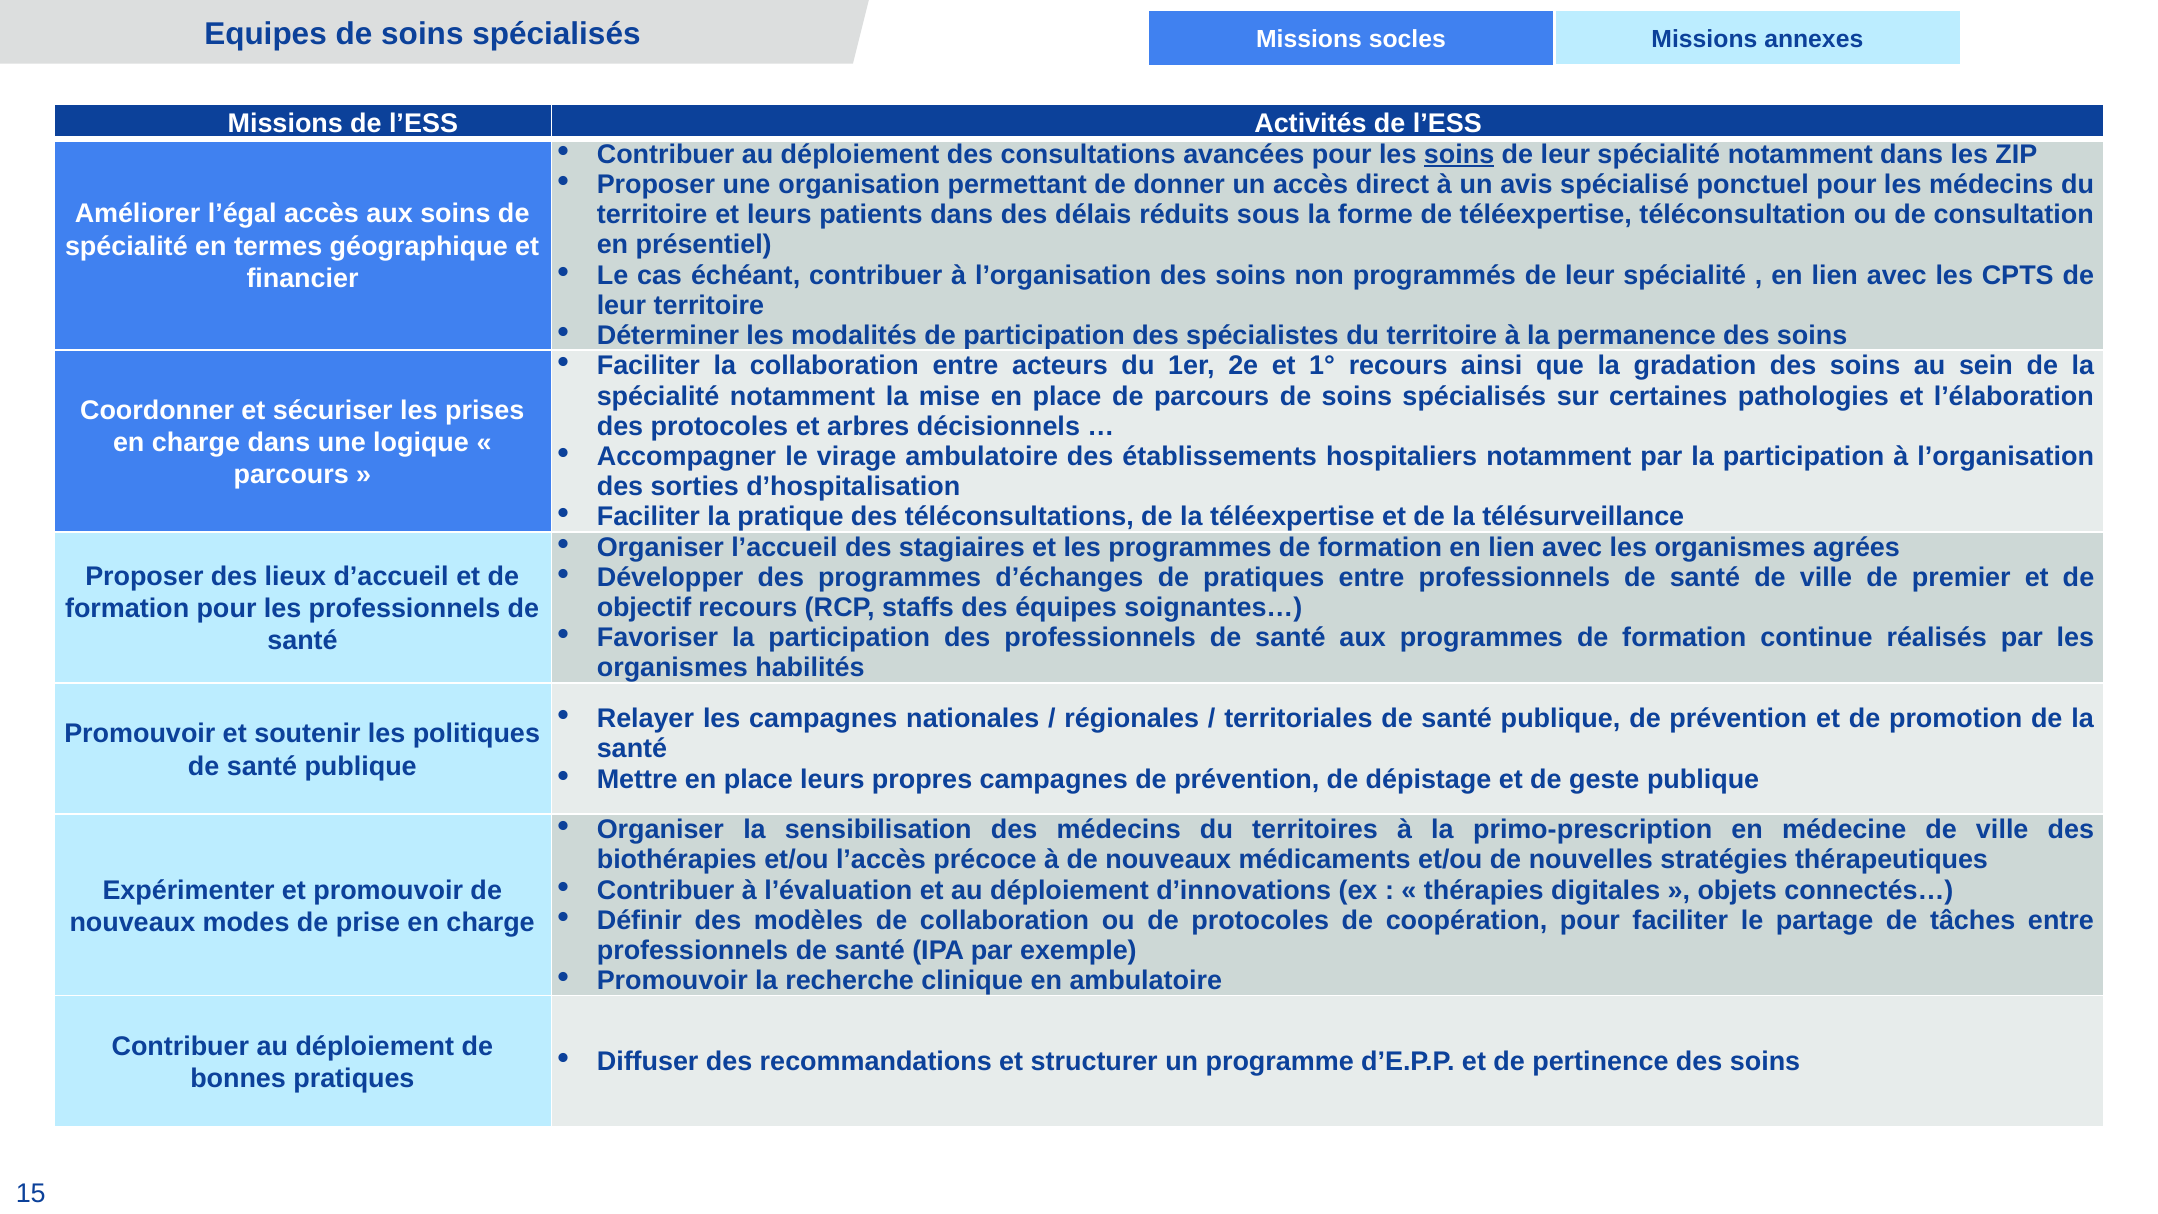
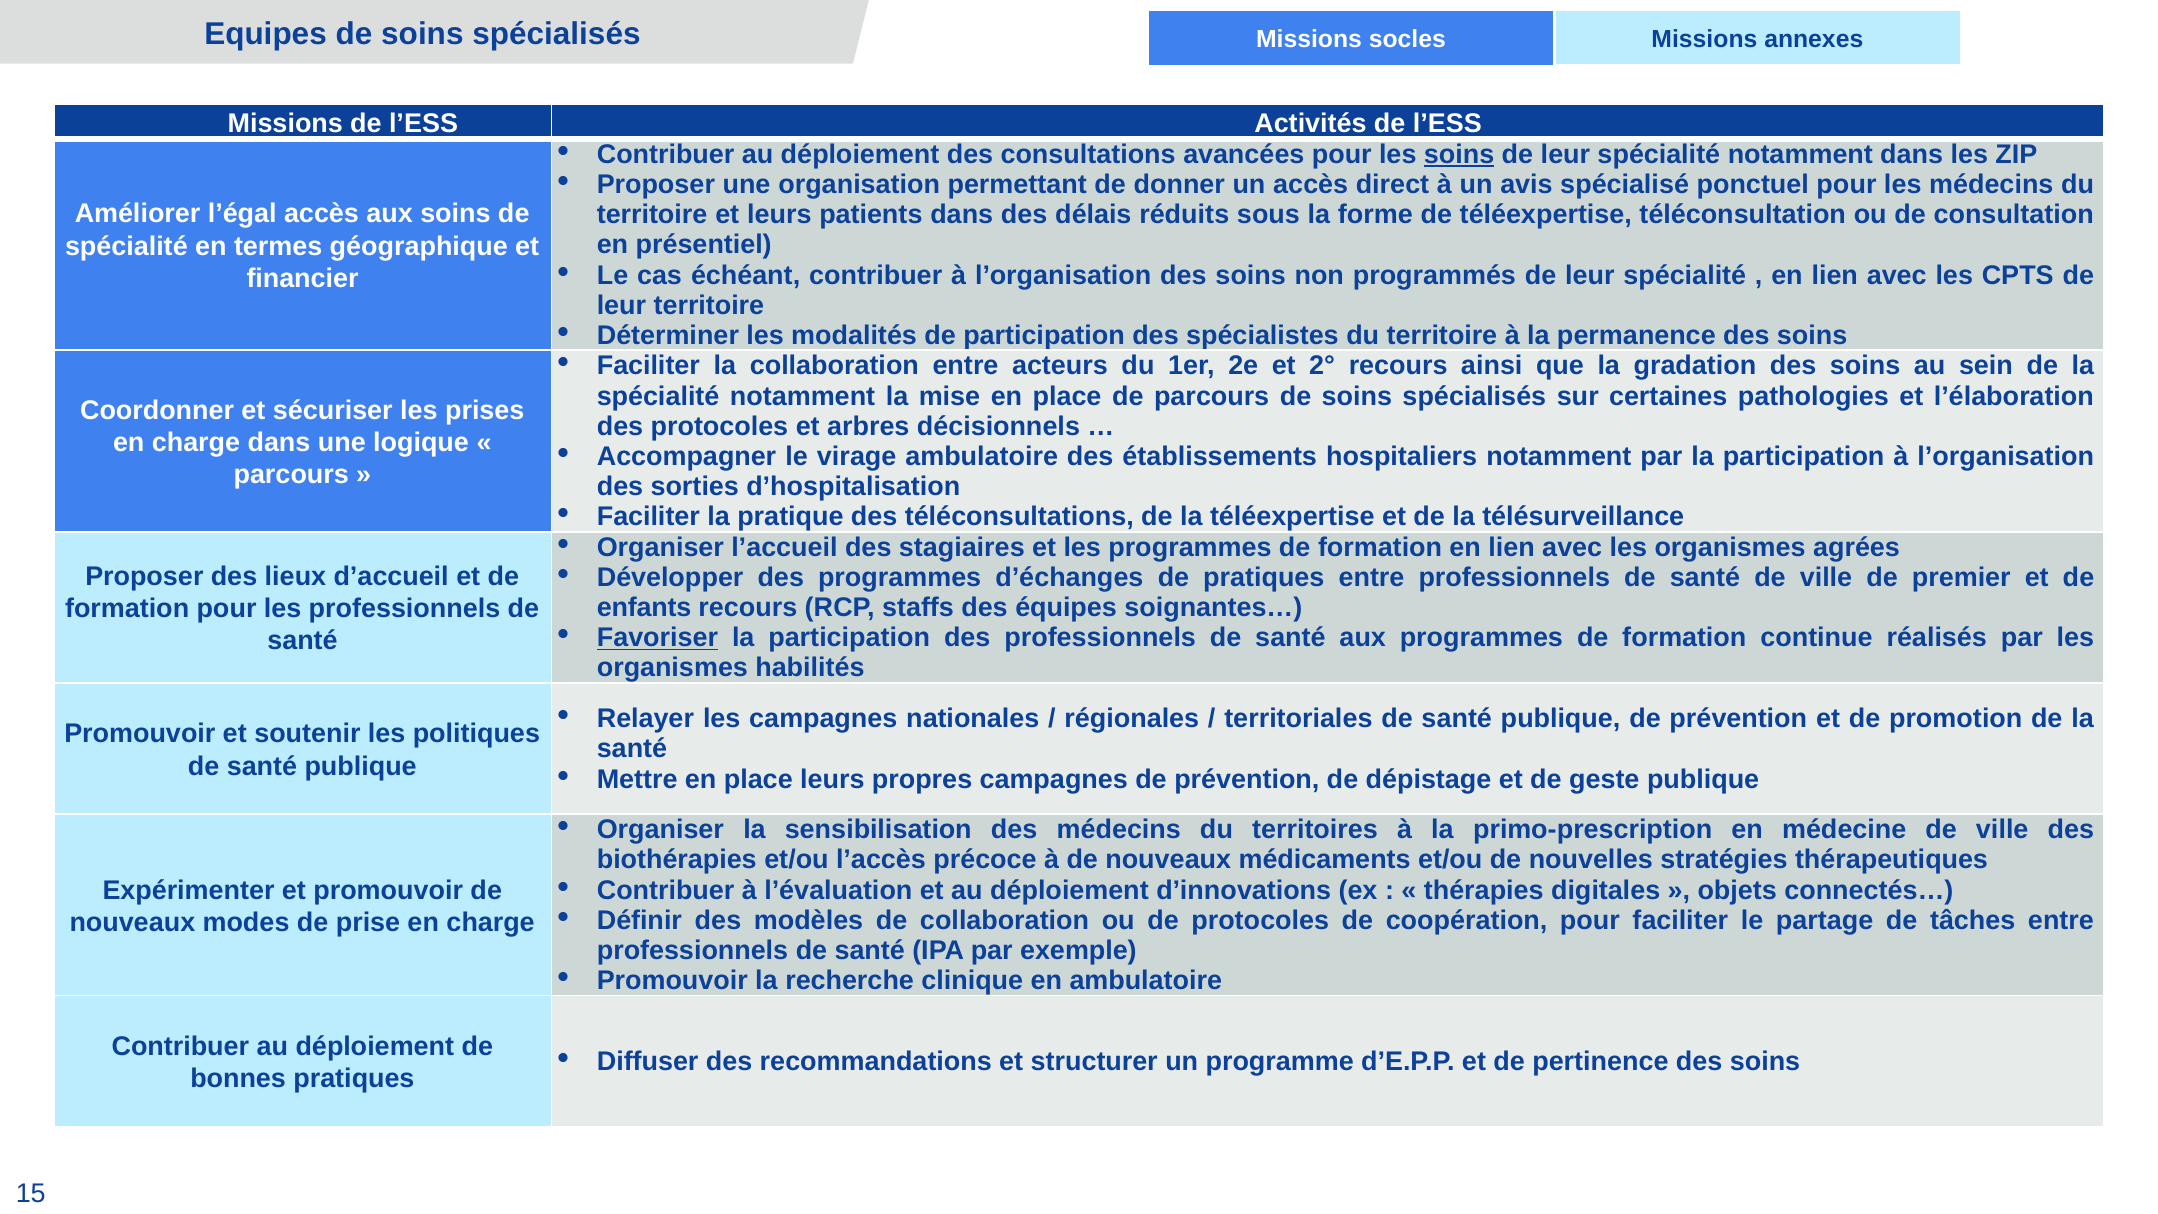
1°: 1° -> 2°
objectif: objectif -> enfants
Favoriser underline: none -> present
